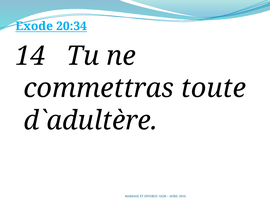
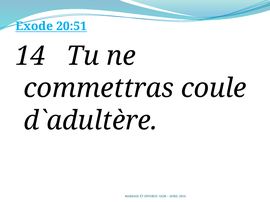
20:34: 20:34 -> 20:51
toute: toute -> coule
